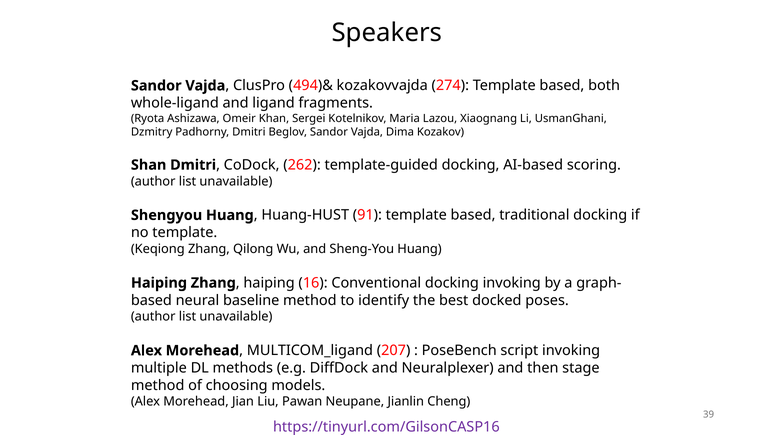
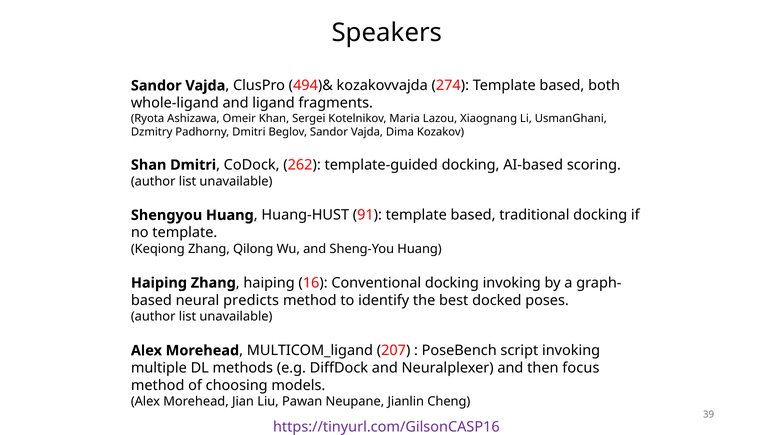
baseline: baseline -> predicts
stage: stage -> focus
